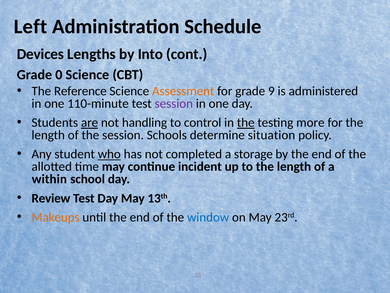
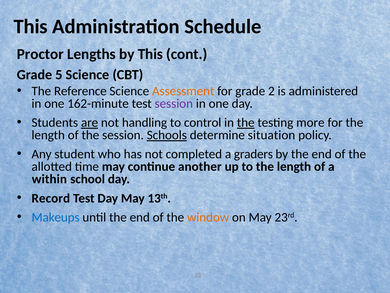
Left at (30, 26): Left -> This
Devices: Devices -> Proctor
by Into: Into -> This
0: 0 -> 5
9: 9 -> 2
110-minute: 110-minute -> 162-minute
Schools underline: none -> present
who underline: present -> none
storage: storage -> graders
incident: incident -> another
Review: Review -> Record
Makeups colour: orange -> blue
window colour: blue -> orange
